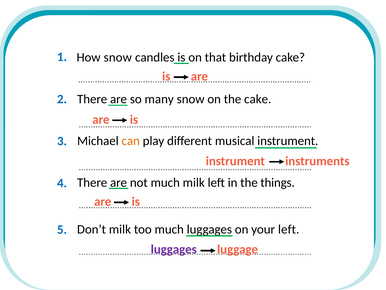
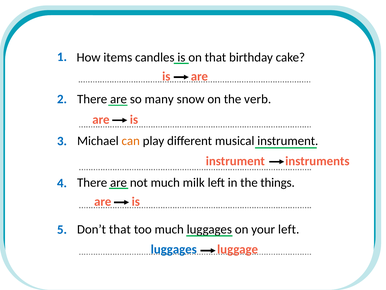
How snow: snow -> items
the cake: cake -> verb
Don’t milk: milk -> that
luggages at (174, 249) colour: purple -> blue
